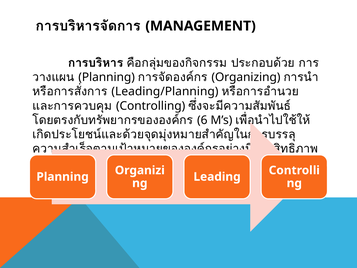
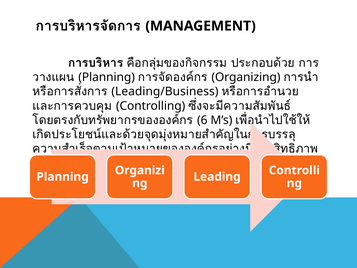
Leading/Planning: Leading/Planning -> Leading/Business
